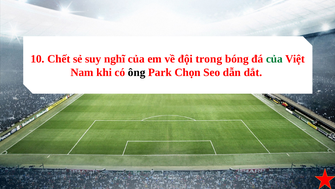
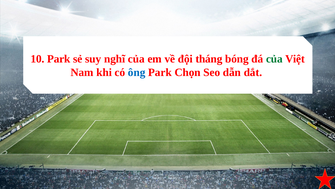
10 Chết: Chết -> Park
trong: trong -> tháng
ông colour: black -> blue
